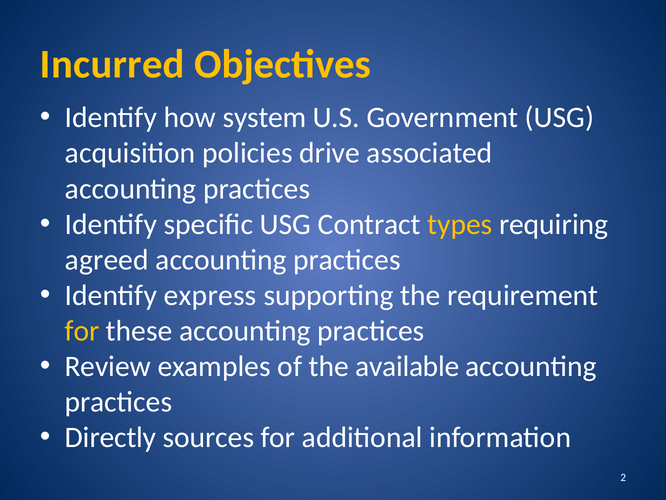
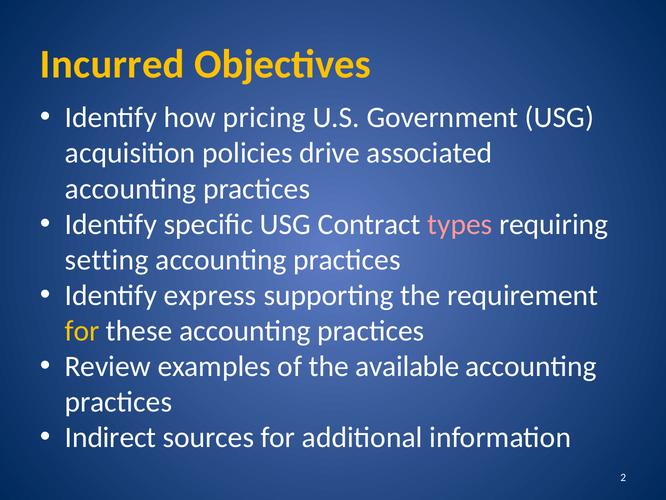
system: system -> pricing
types colour: yellow -> pink
agreed: agreed -> setting
Directly: Directly -> Indirect
